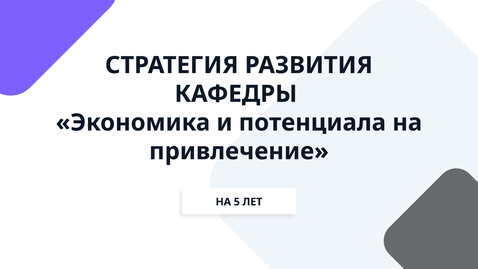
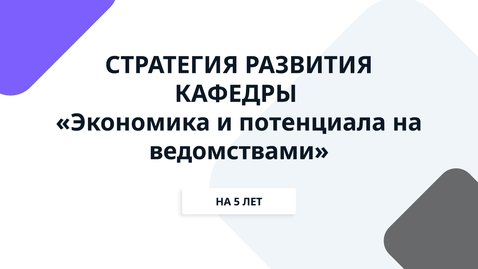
привлечение: привлечение -> ведомствами
